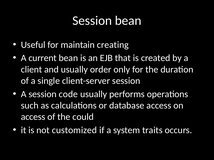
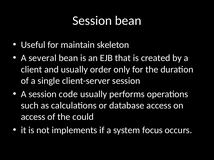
creating: creating -> skeleton
current: current -> several
customized: customized -> implements
traits: traits -> focus
